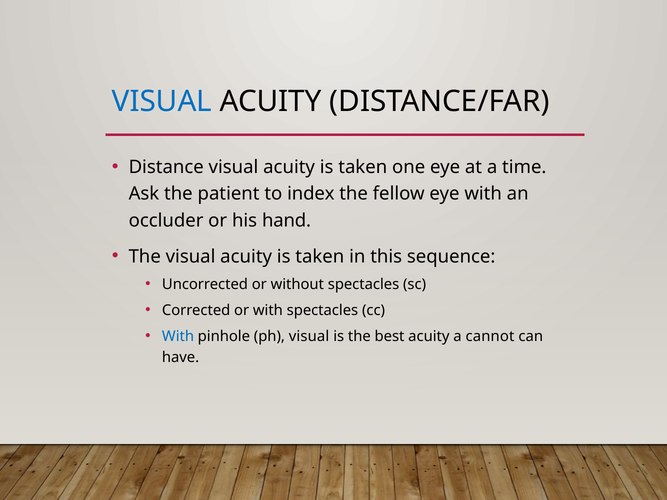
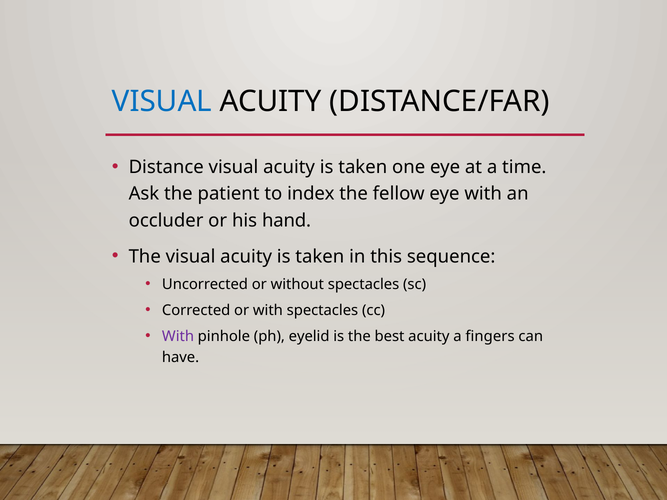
With at (178, 336) colour: blue -> purple
ph visual: visual -> eyelid
cannot: cannot -> fingers
